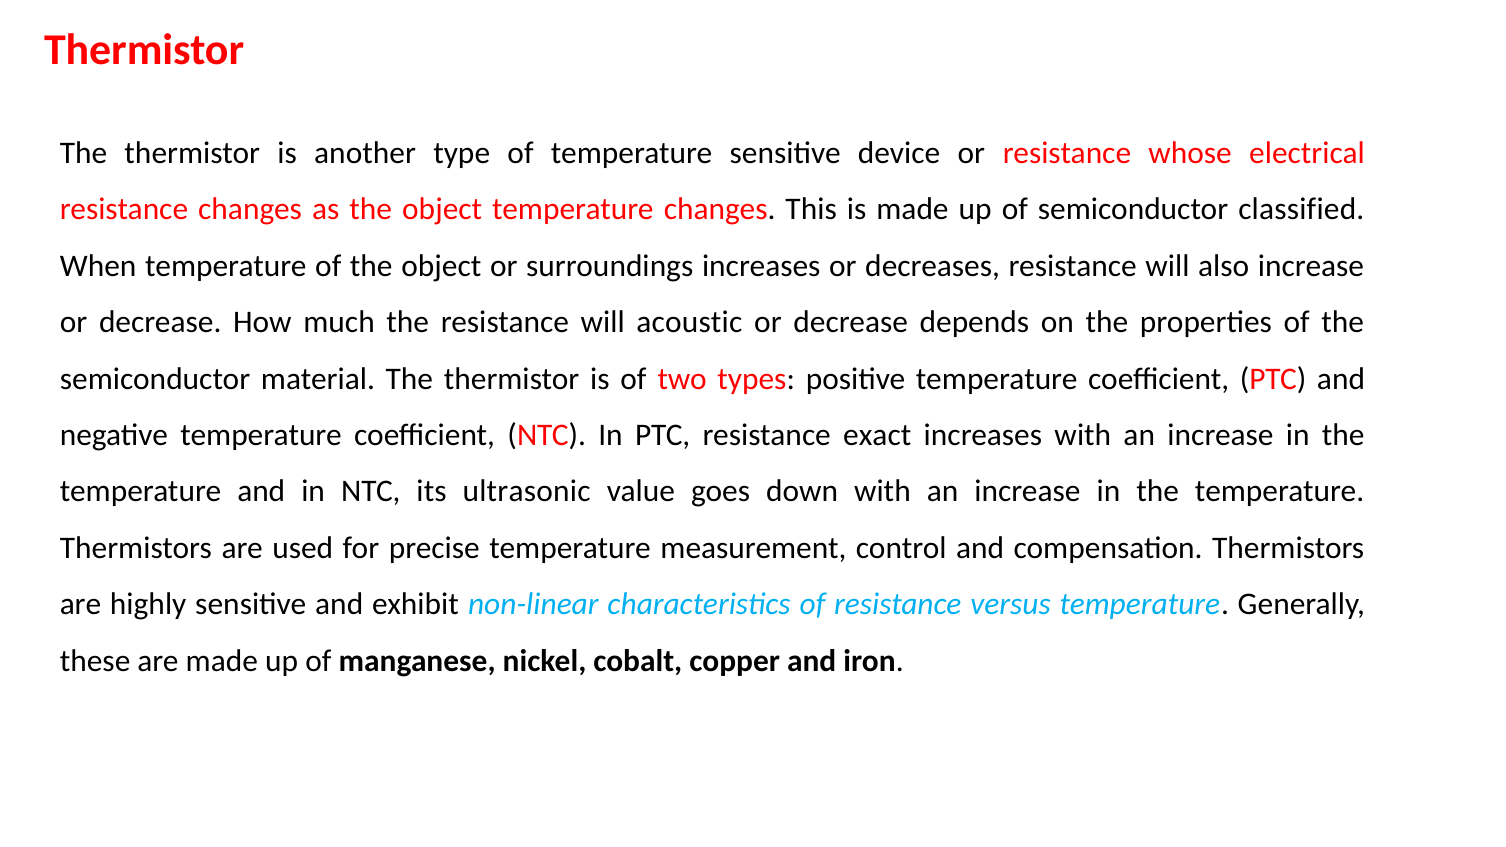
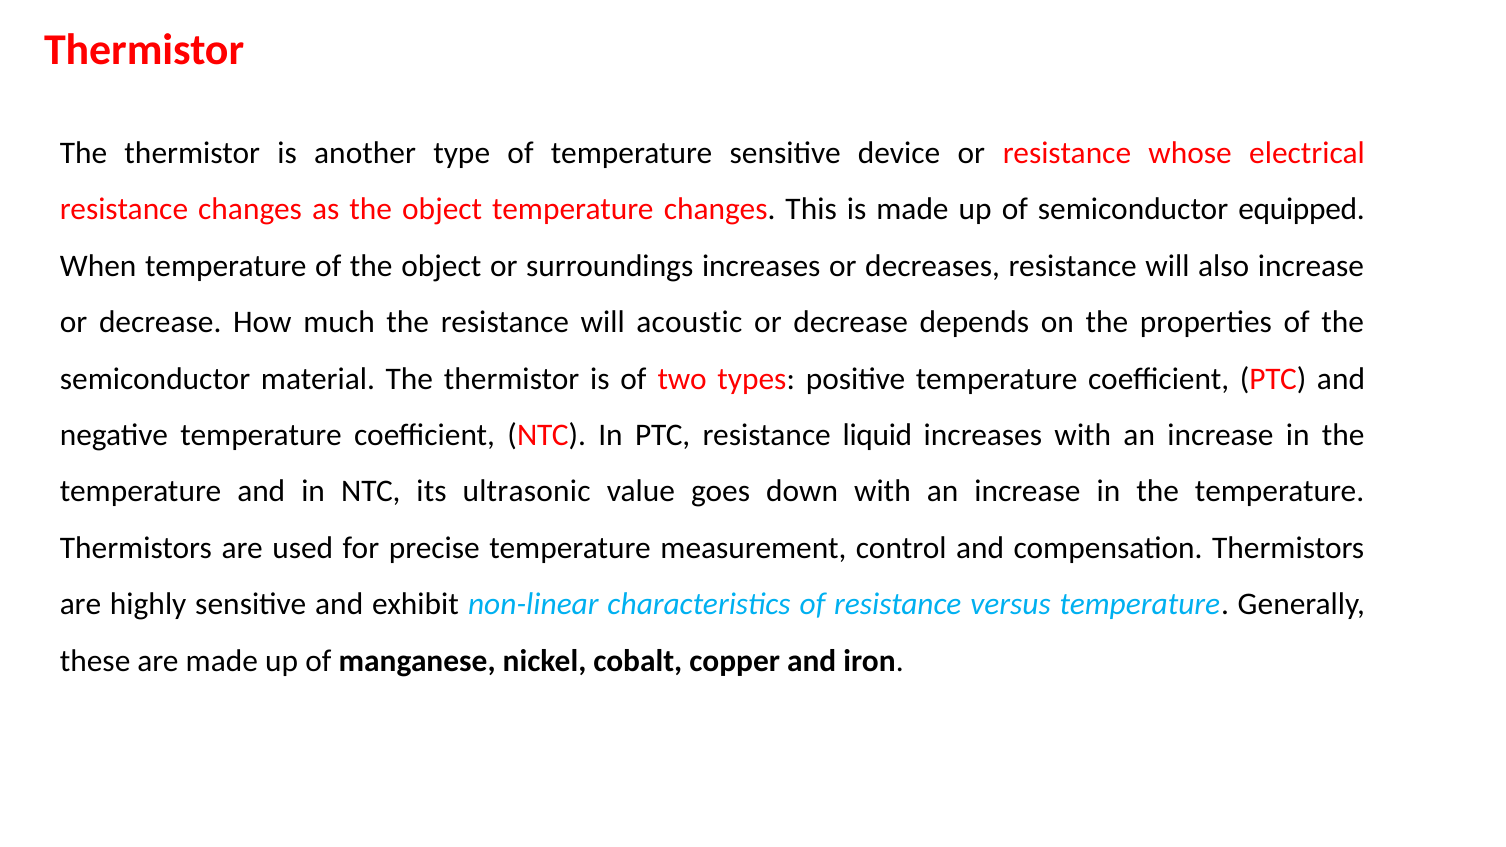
classified: classified -> equipped
exact: exact -> liquid
